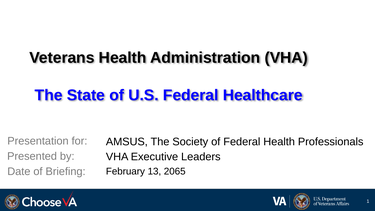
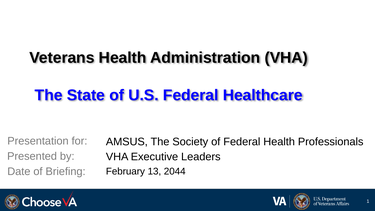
2065: 2065 -> 2044
